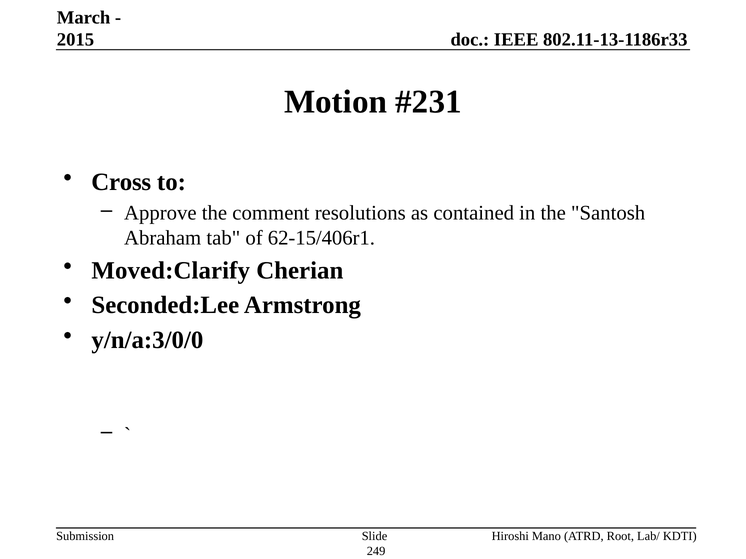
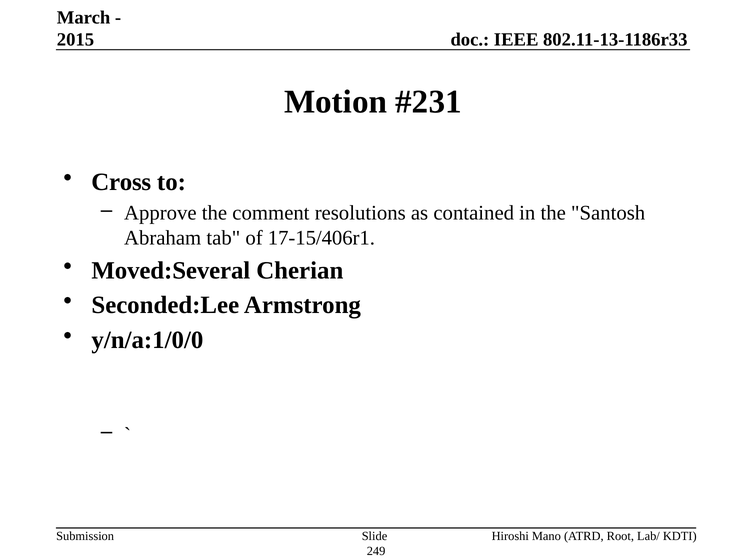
62-15/406r1: 62-15/406r1 -> 17-15/406r1
Moved:Clarify: Moved:Clarify -> Moved:Several
y/n/a:3/0/0: y/n/a:3/0/0 -> y/n/a:1/0/0
